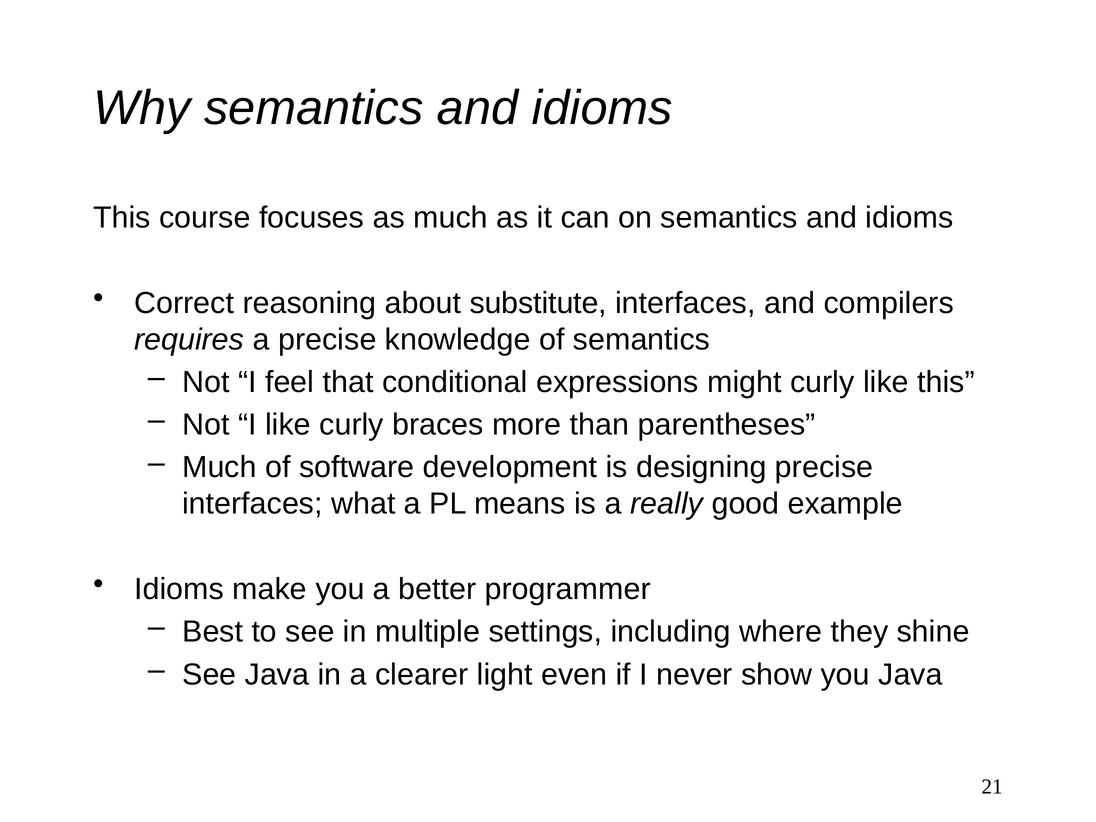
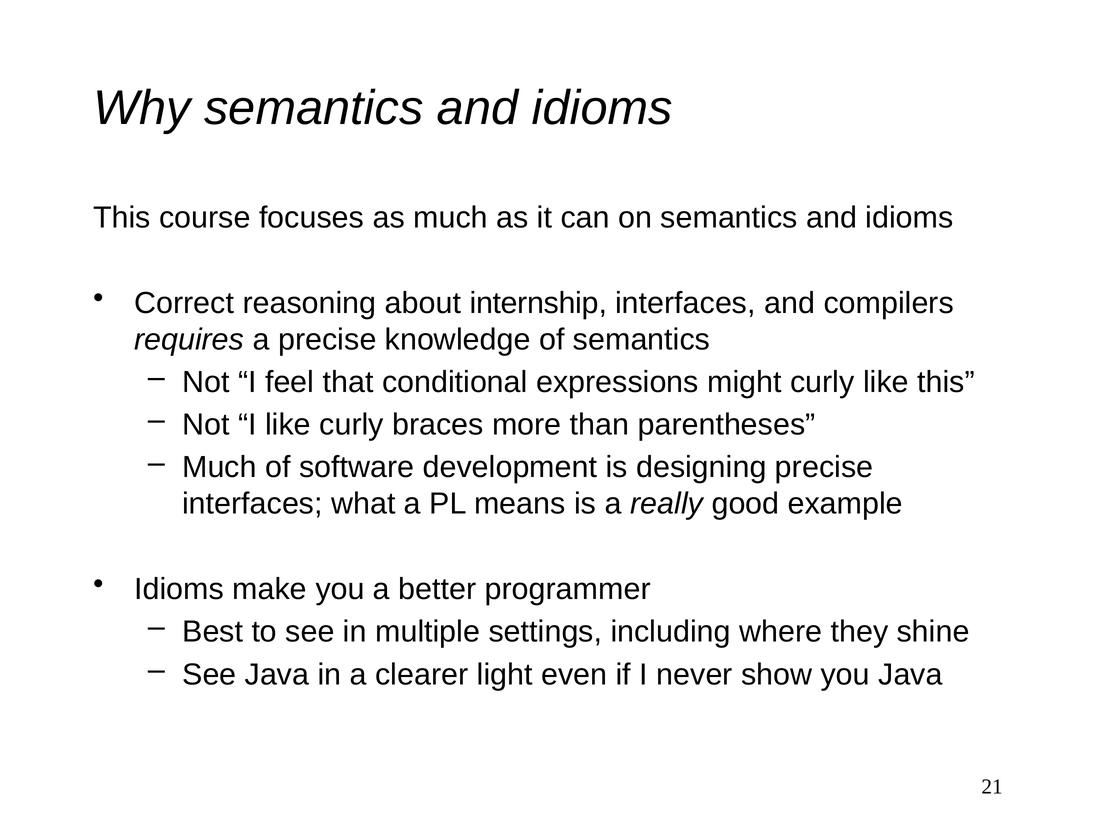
substitute: substitute -> internship
